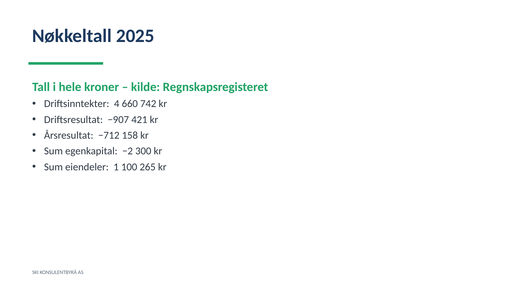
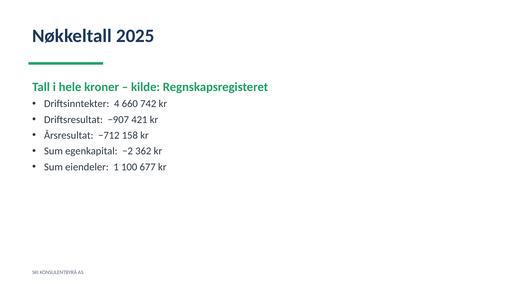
300: 300 -> 362
265: 265 -> 677
